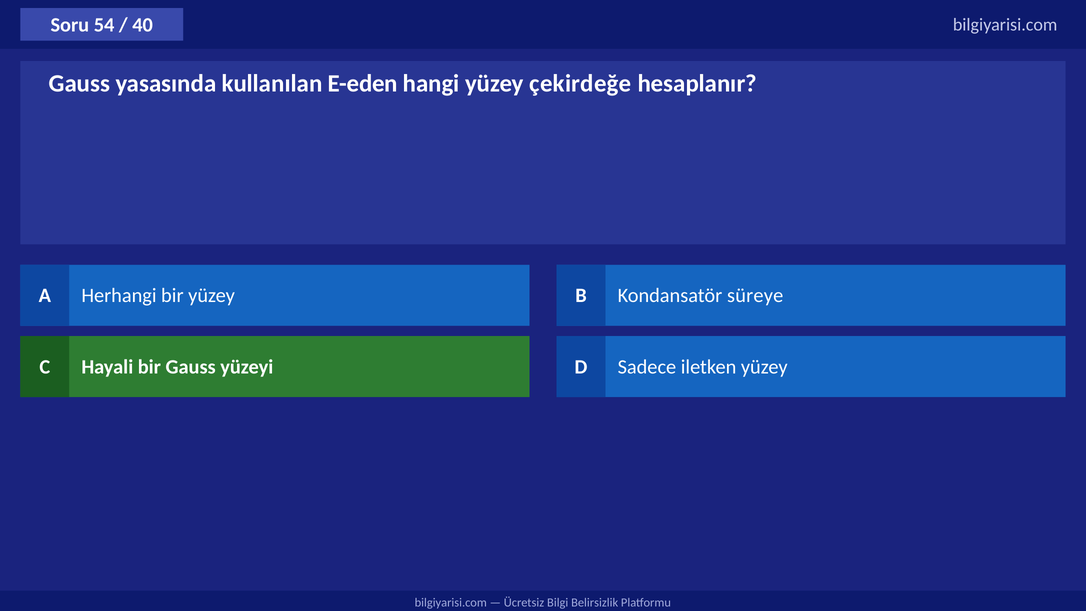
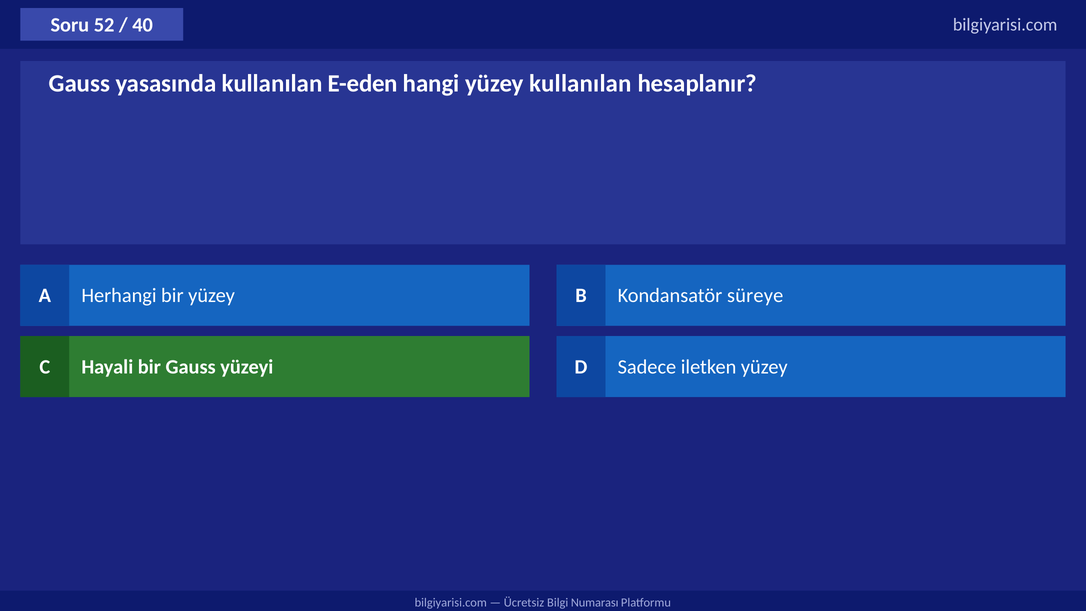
54: 54 -> 52
yüzey çekirdeğe: çekirdeğe -> kullanılan
Belirsizlik: Belirsizlik -> Numarası
